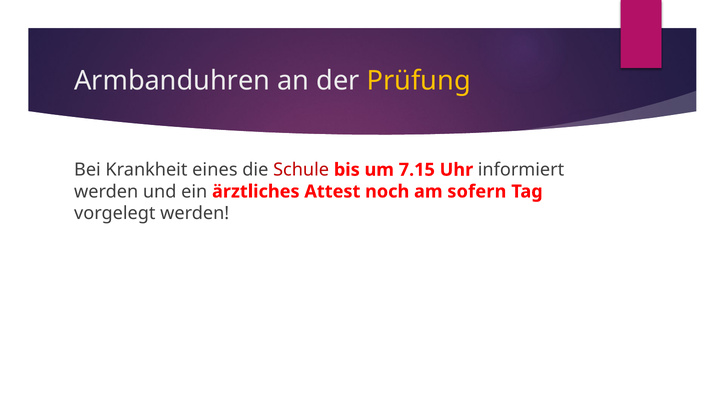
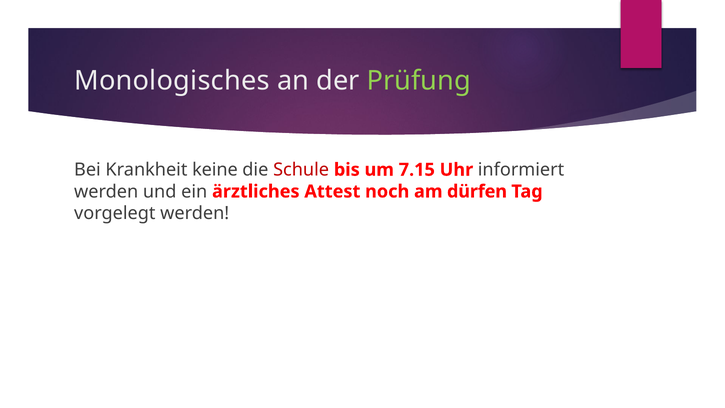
Armbanduhren: Armbanduhren -> Monologisches
Prüfung colour: yellow -> light green
eines: eines -> keine
sofern: sofern -> dürfen
